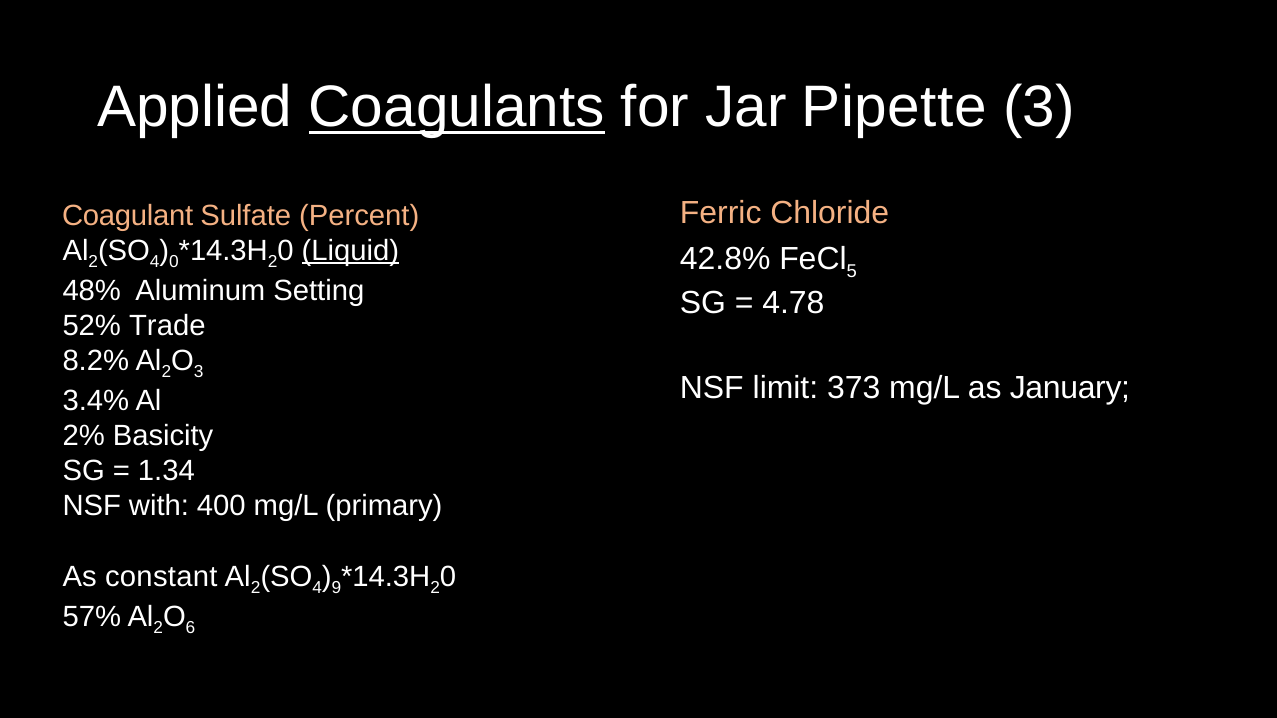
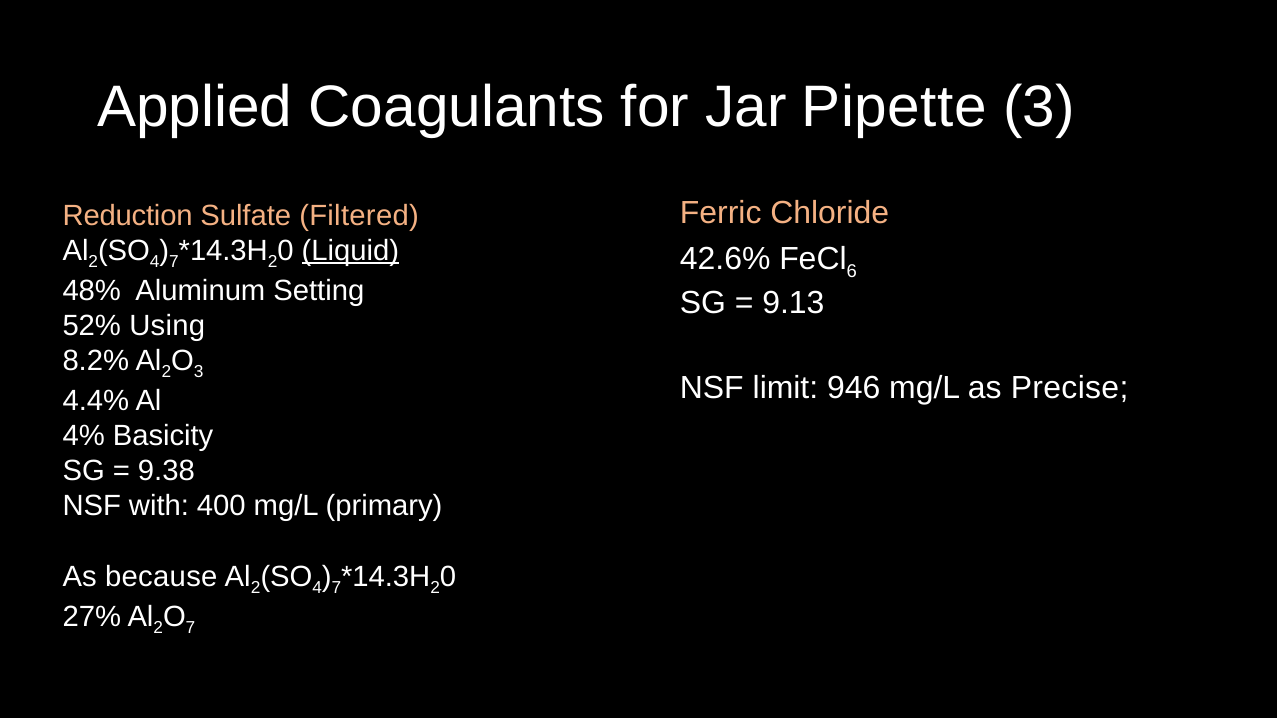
Coagulants underline: present -> none
Coagulant: Coagulant -> Reduction
Percent: Percent -> Filtered
0 at (174, 262): 0 -> 7
42.8%: 42.8% -> 42.6%
5: 5 -> 6
4.78: 4.78 -> 9.13
Trade: Trade -> Using
373: 373 -> 946
January: January -> Precise
3.4%: 3.4% -> 4.4%
2%: 2% -> 4%
1.34: 1.34 -> 9.38
constant: constant -> because
9 at (336, 588): 9 -> 7
57%: 57% -> 27%
6 at (190, 628): 6 -> 7
